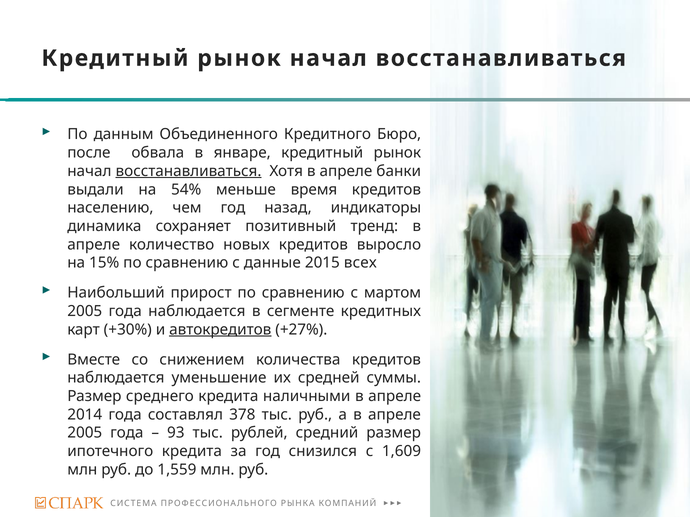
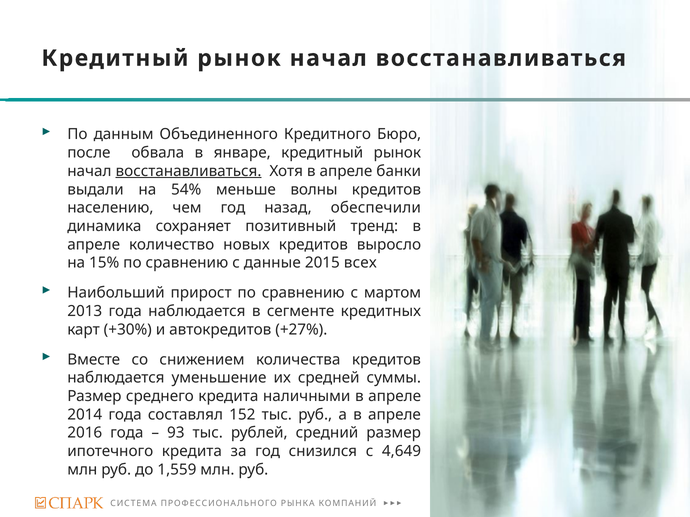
время: время -> волны
индикаторы: индикаторы -> обеспечили
2005 at (85, 312): 2005 -> 2013
автокредитов underline: present -> none
378: 378 -> 152
2005 at (85, 433): 2005 -> 2016
1,609: 1,609 -> 4,649
